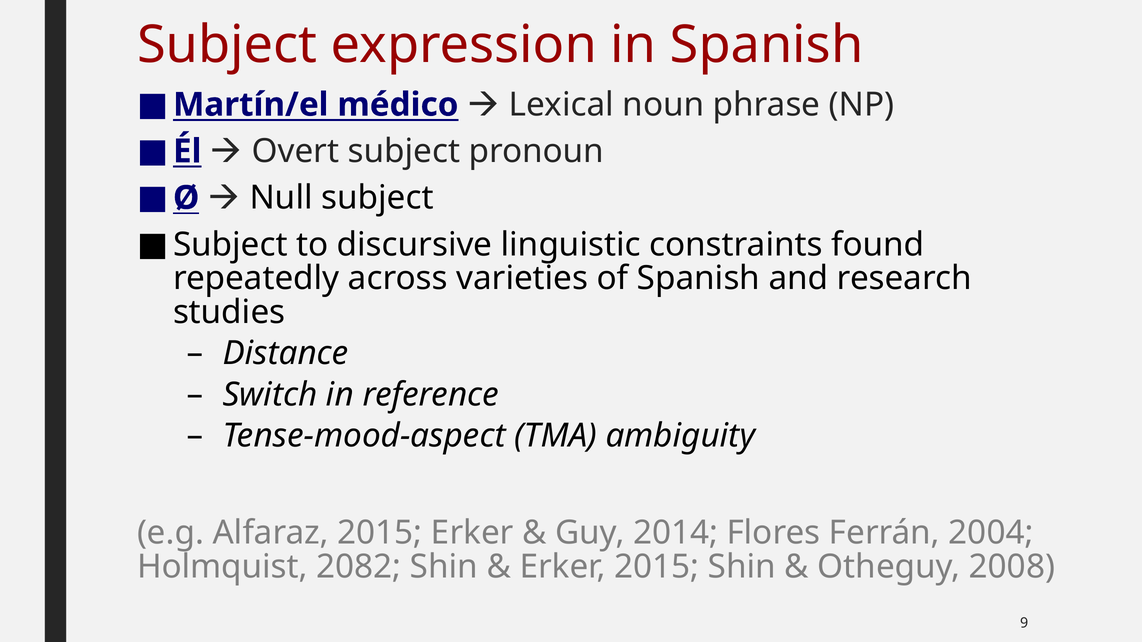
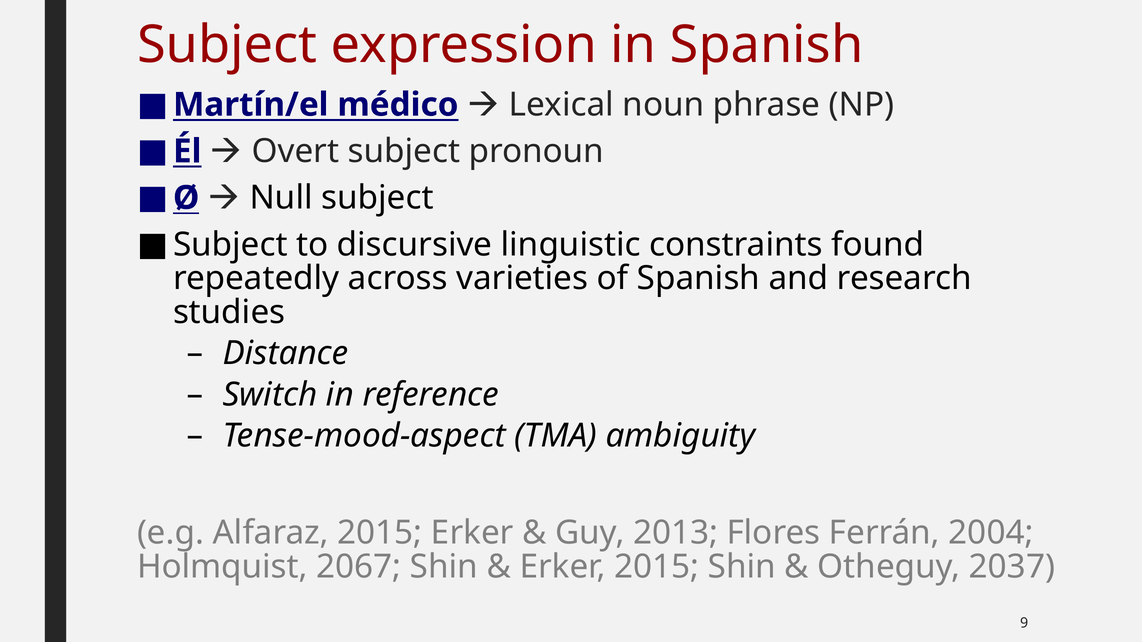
2014: 2014 -> 2013
2082: 2082 -> 2067
2008: 2008 -> 2037
